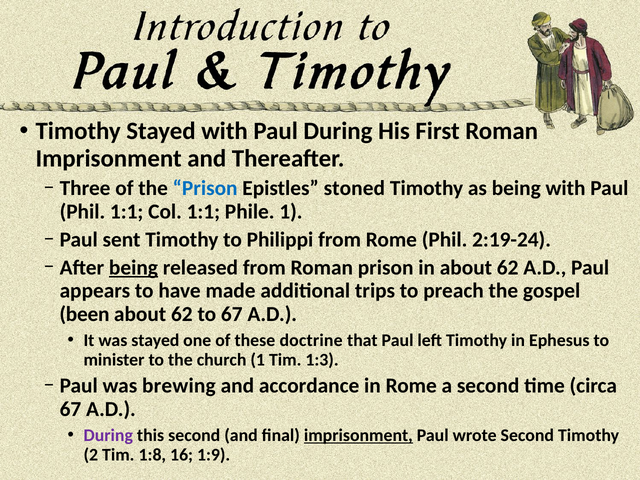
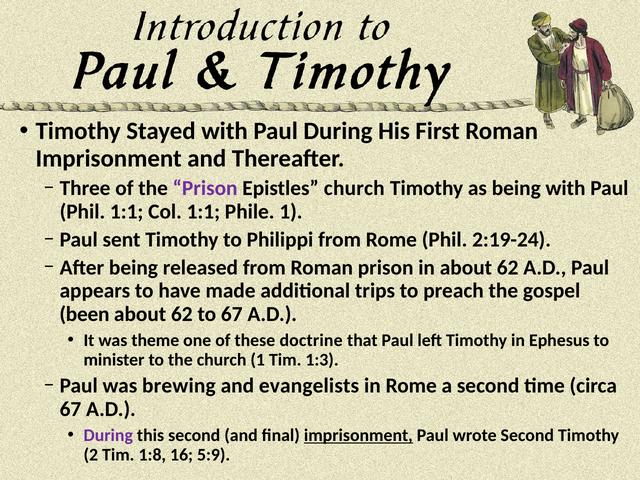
Prison at (205, 188) colour: blue -> purple
Epistles stoned: stoned -> church
being at (133, 267) underline: present -> none
was stayed: stayed -> theme
accordance: accordance -> evangelists
1:9: 1:9 -> 5:9
